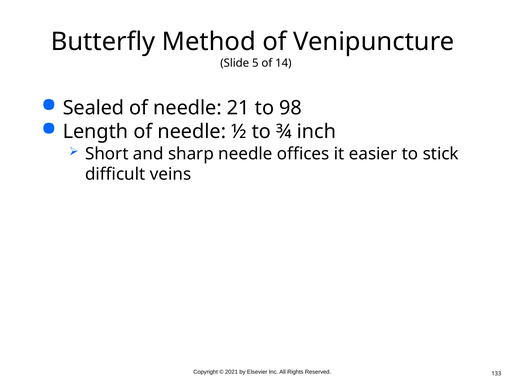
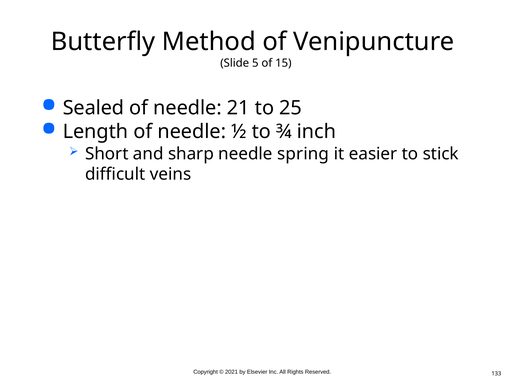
14: 14 -> 15
98: 98 -> 25
offices: offices -> spring
